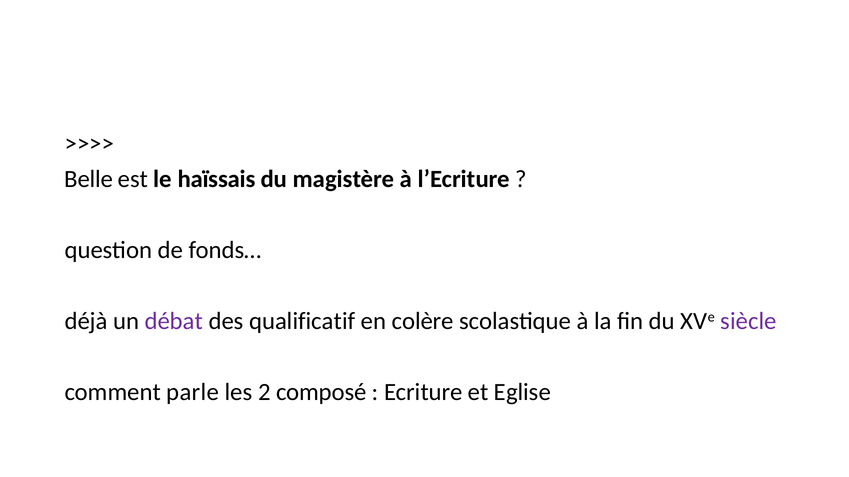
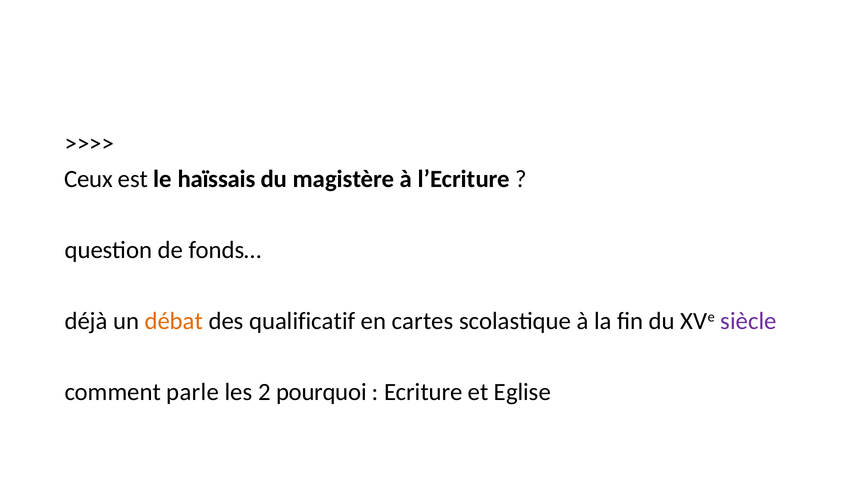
Belle: Belle -> Ceux
débat colour: purple -> orange
colère: colère -> cartes
composé: composé -> pourquoi
